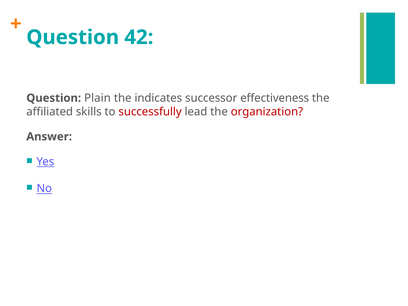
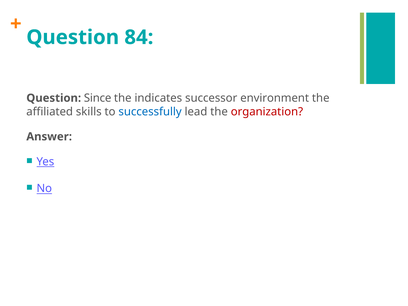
42: 42 -> 84
Plain: Plain -> Since
effectiveness: effectiveness -> environment
successfully colour: red -> blue
